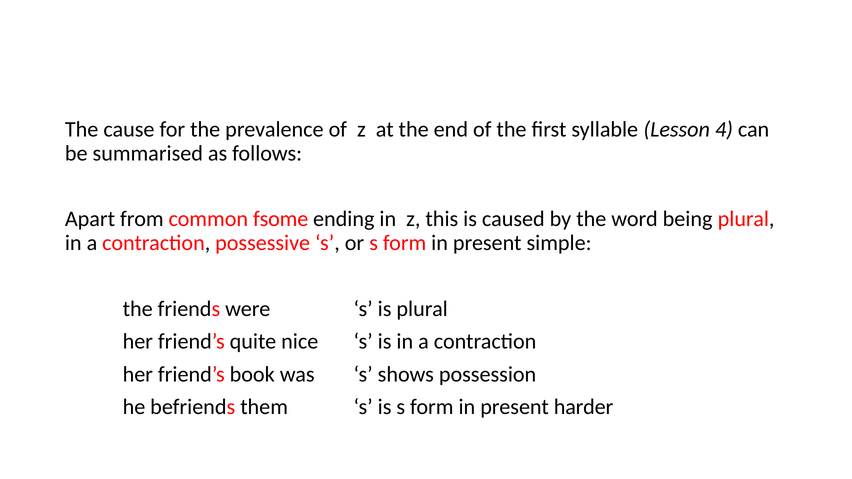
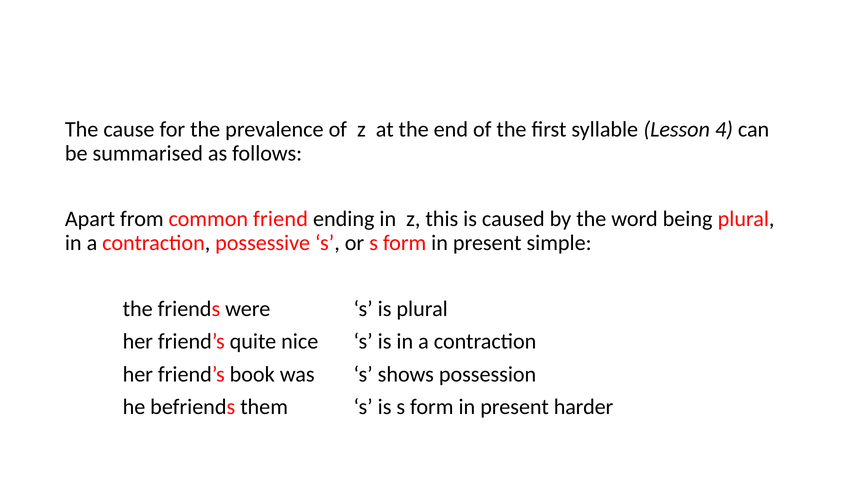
fsome: fsome -> friend
